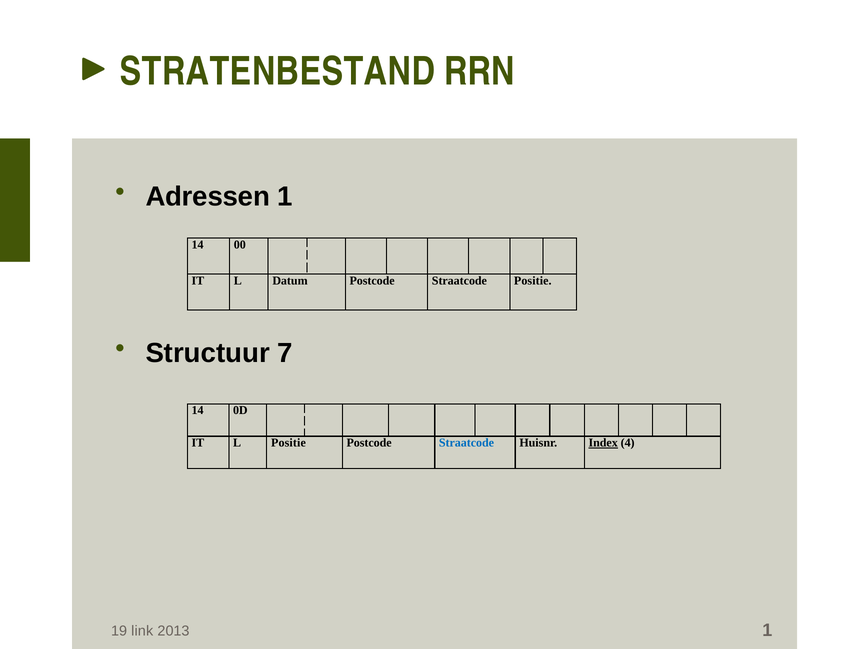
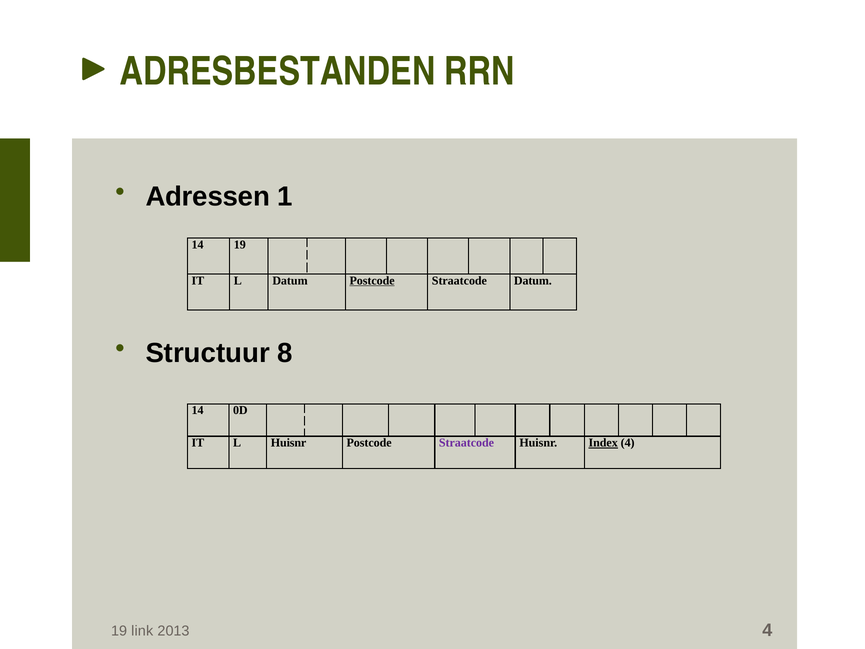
STRATENBESTAND: STRATENBESTAND -> ADRESBESTANDEN
14 00: 00 -> 19
Postcode at (372, 281) underline: none -> present
Straatcode Positie: Positie -> Datum
7: 7 -> 8
L Positie: Positie -> Huisnr
Straatcode at (466, 443) colour: blue -> purple
2013 1: 1 -> 4
